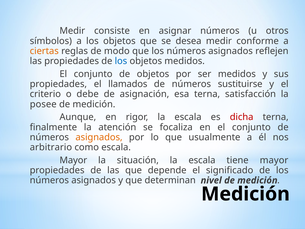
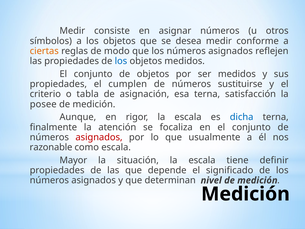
llamados: llamados -> cumplen
debe: debe -> tabla
dicha colour: red -> blue
asignados at (99, 137) colour: orange -> red
arbitrario: arbitrario -> razonable
tiene mayor: mayor -> definir
